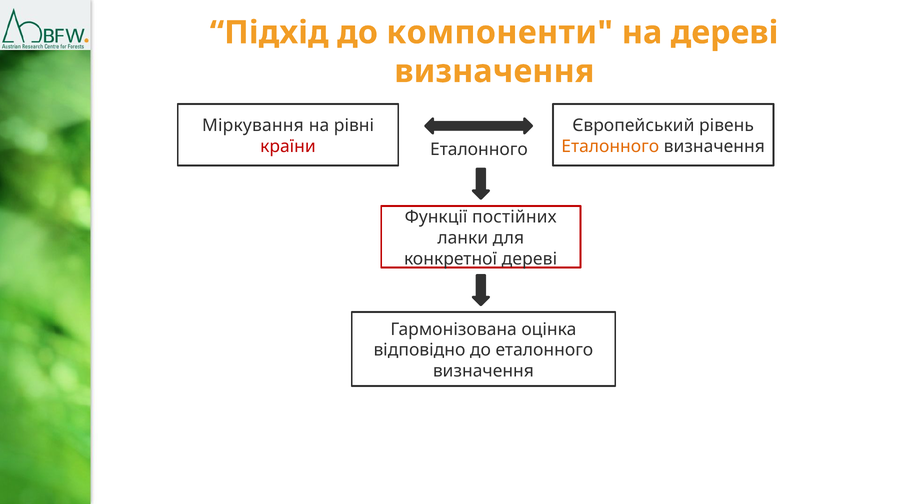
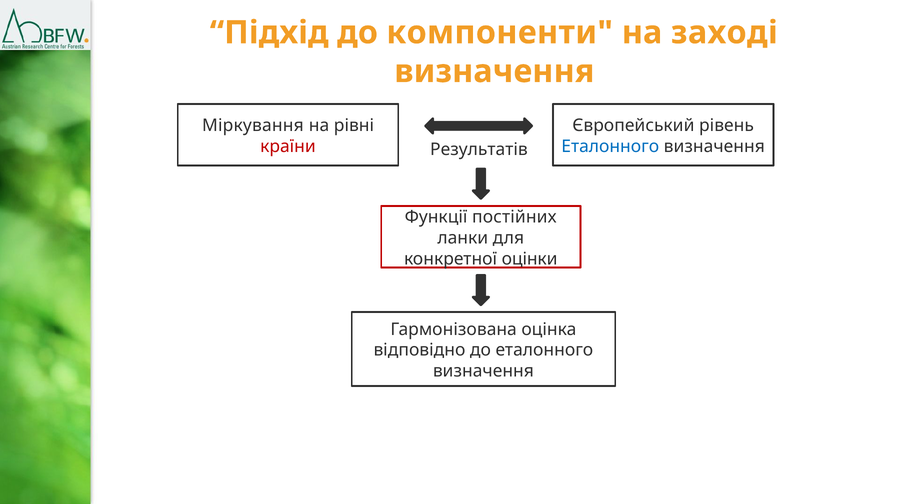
на дереві: дереві -> заході
Еталонного at (610, 147) colour: orange -> blue
Еталонного at (479, 149): Еталонного -> Результатів
конкретної дереві: дереві -> оцінки
